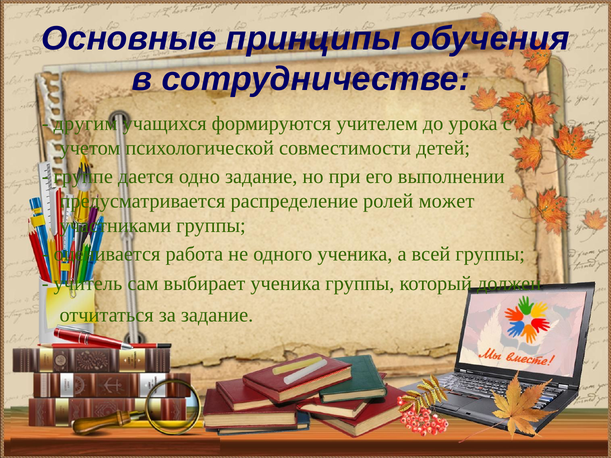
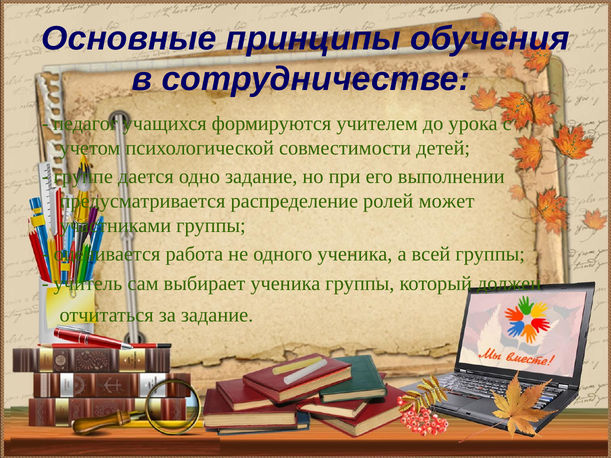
другим: другим -> педагог
